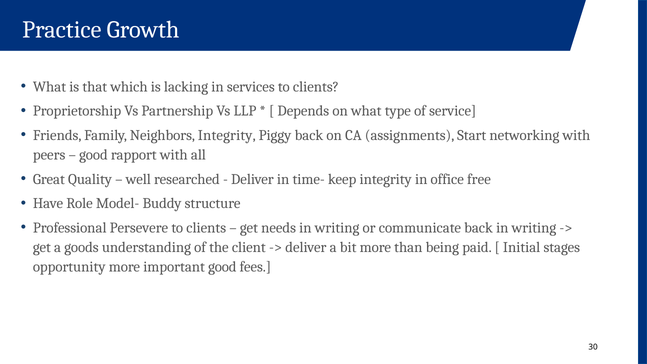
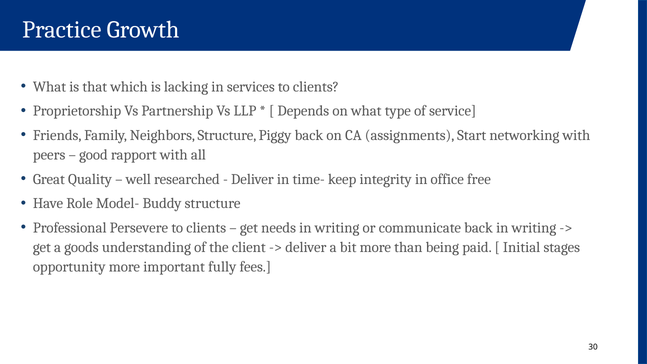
Neighbors Integrity: Integrity -> Structure
important good: good -> fully
